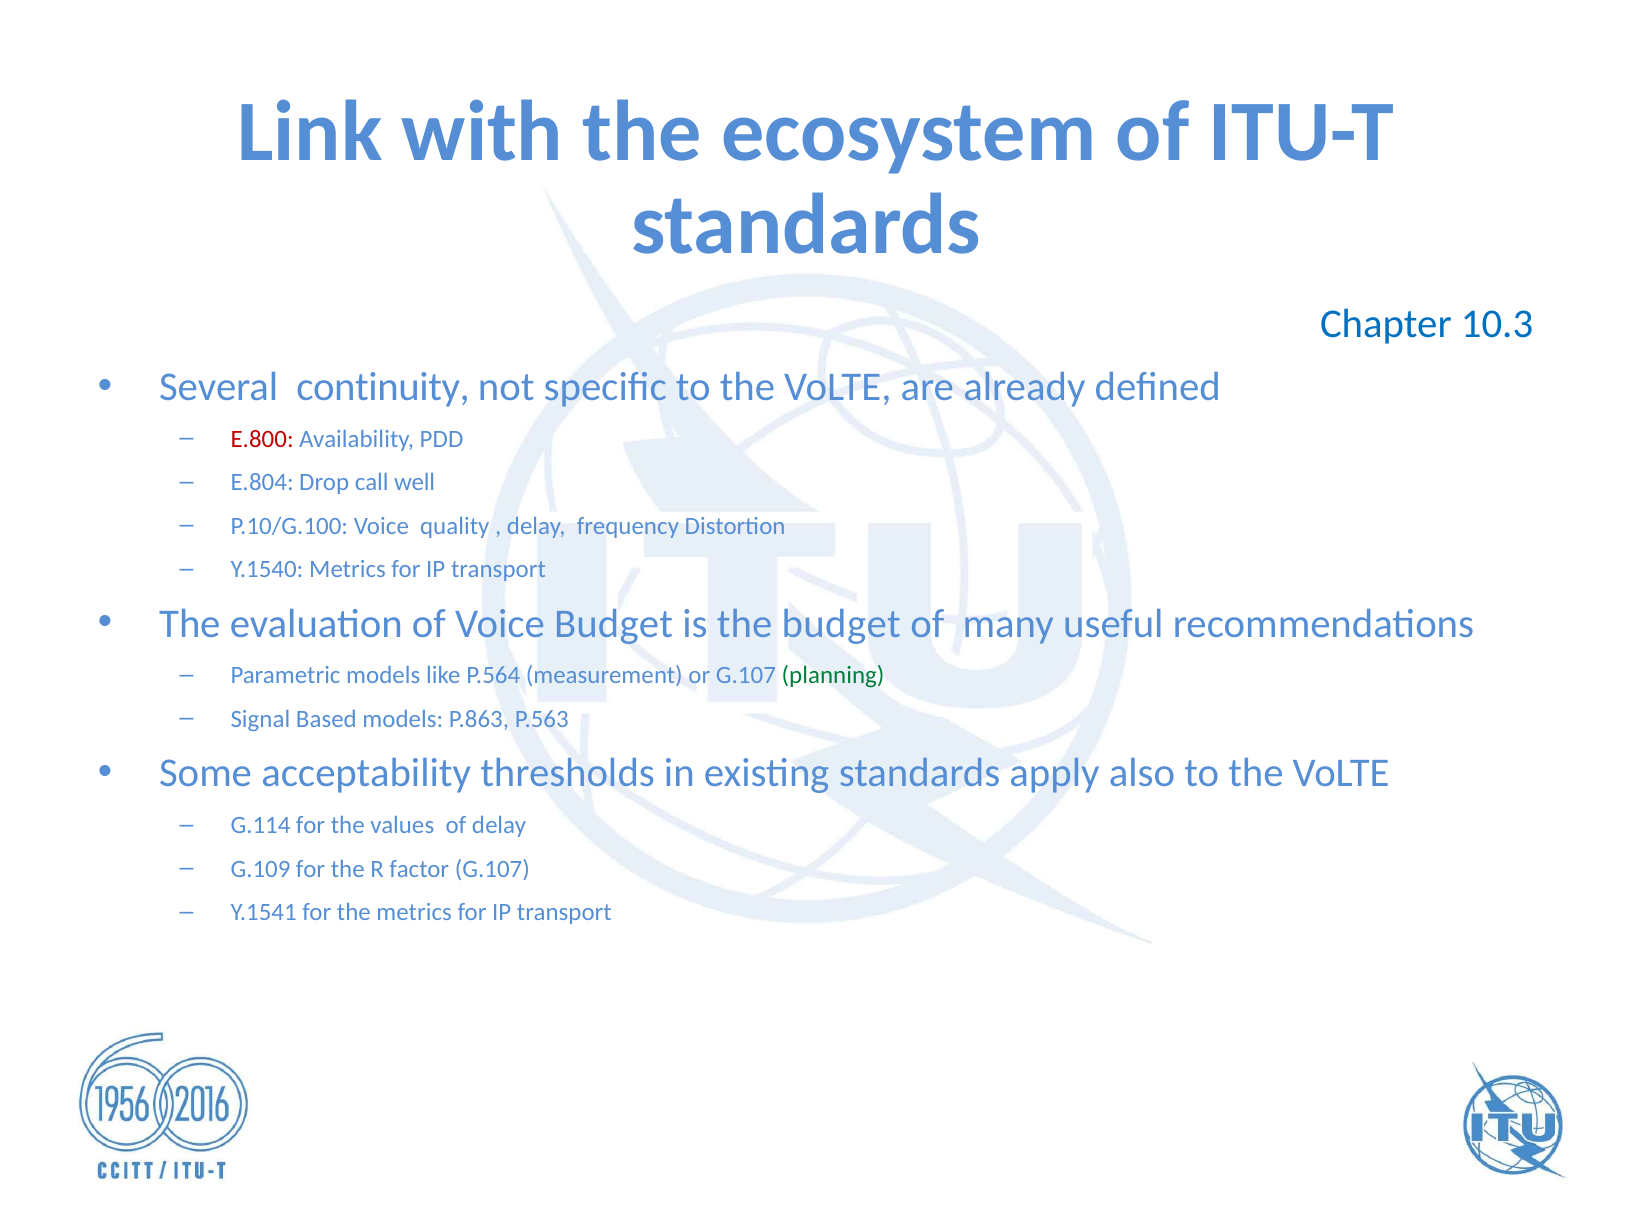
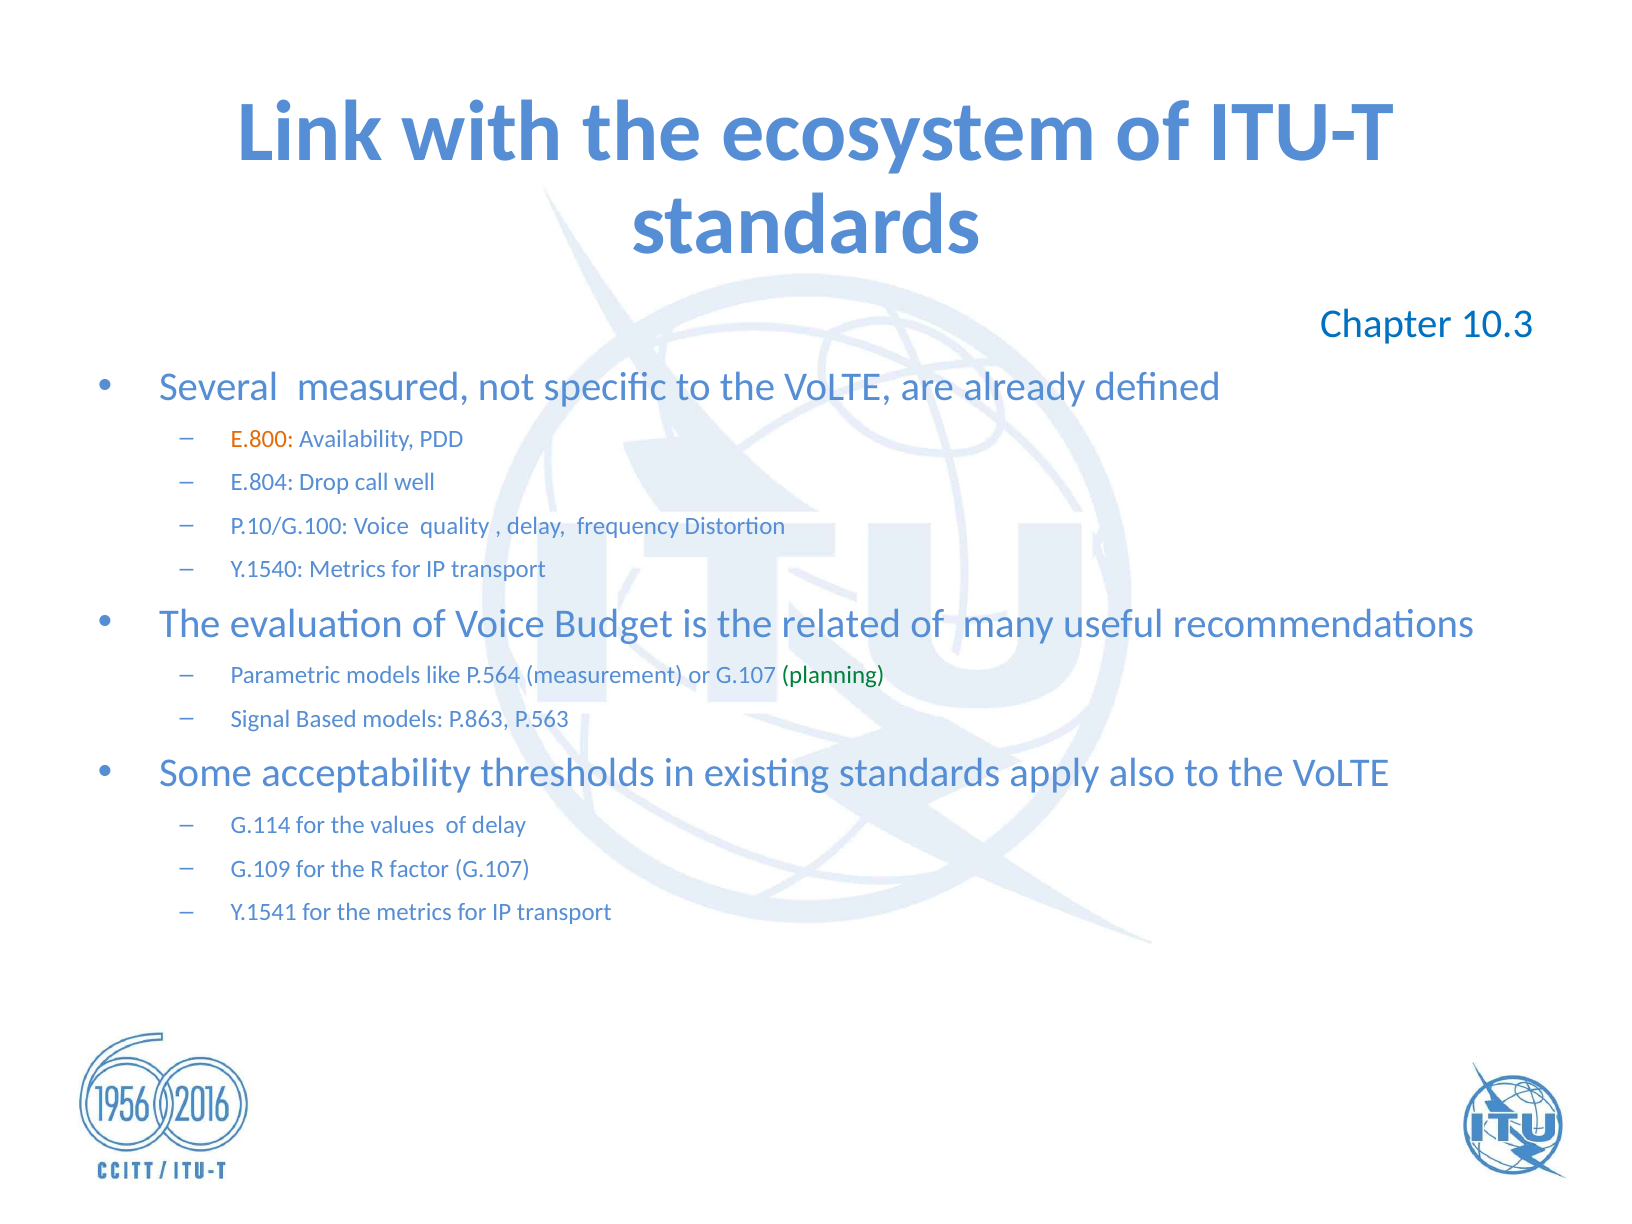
continuity: continuity -> measured
E.800 colour: red -> orange
the budget: budget -> related
